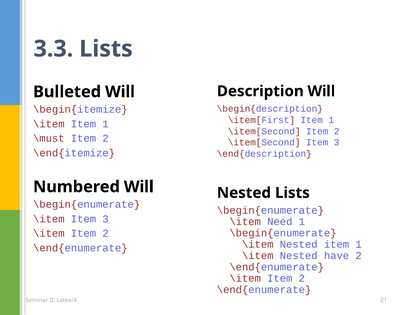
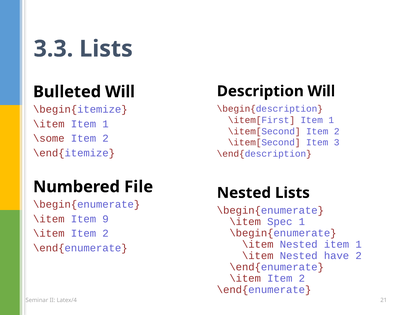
\must: \must -> \some
Numbered Will: Will -> File
\item Item 3: 3 -> 9
Need: Need -> Spec
